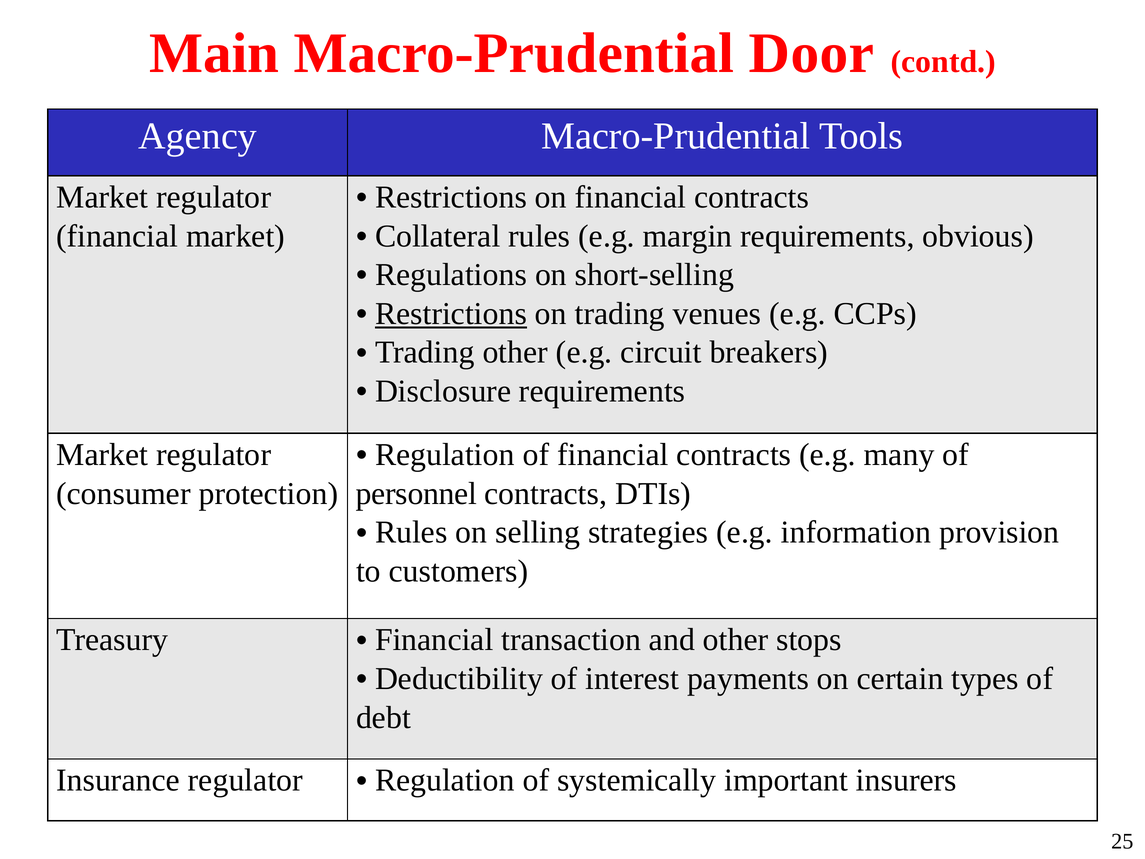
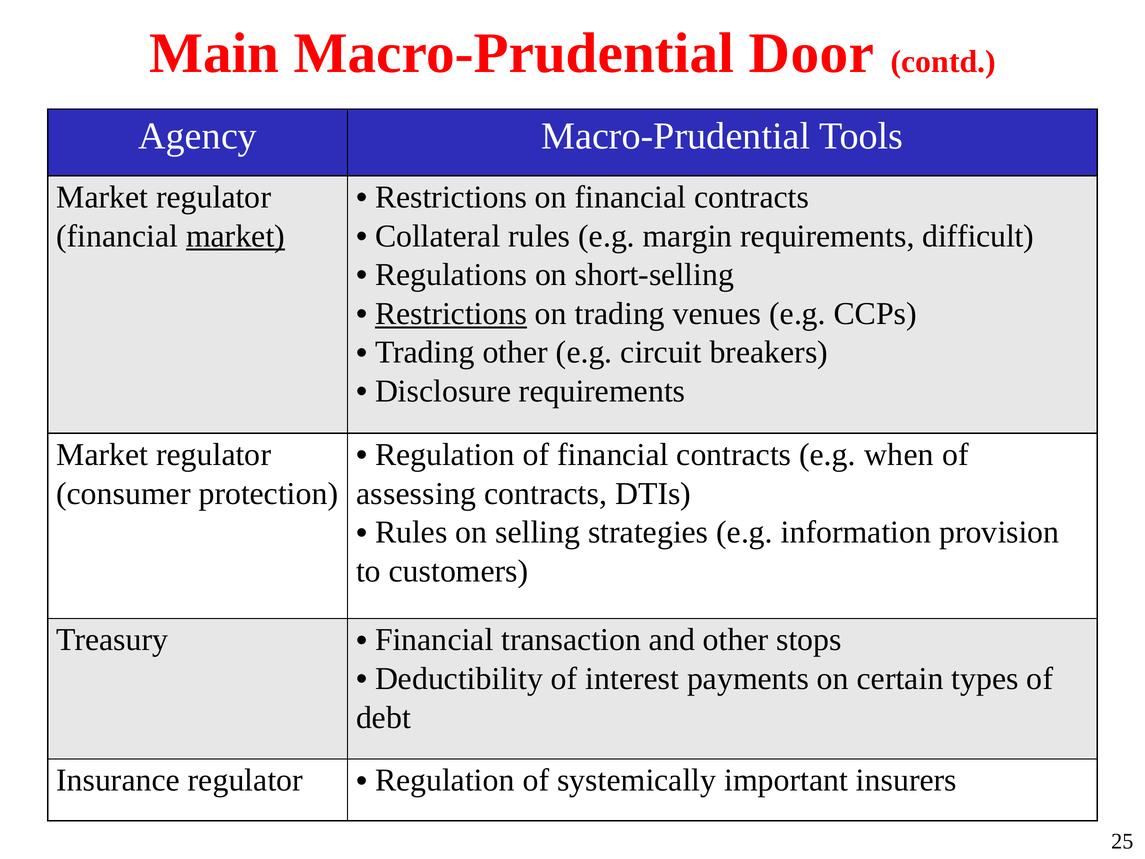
market at (236, 236) underline: none -> present
obvious: obvious -> difficult
many: many -> when
personnel: personnel -> assessing
